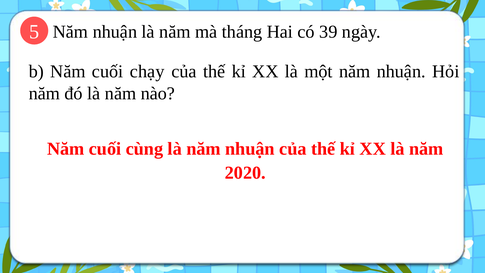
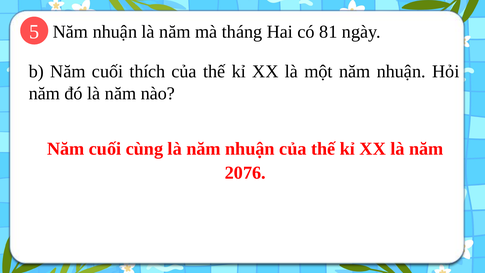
39: 39 -> 81
chạy: chạy -> thích
2020: 2020 -> 2076
